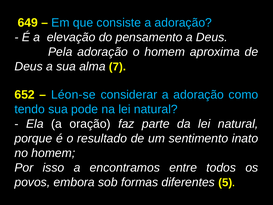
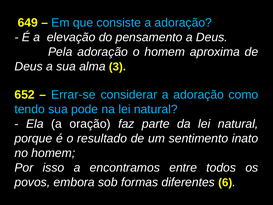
7: 7 -> 3
Léon-se: Léon-se -> Errar-se
5: 5 -> 6
